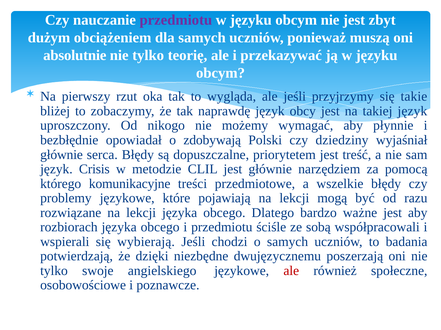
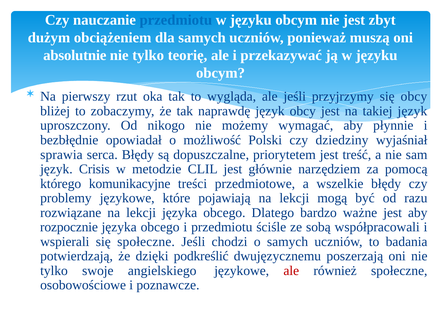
przedmiotu at (176, 20) colour: purple -> blue
się takie: takie -> obcy
zdobywają: zdobywają -> możliwość
głównie at (62, 155): głównie -> sprawia
rozbiorach: rozbiorach -> rozpocznie
się wybierają: wybierają -> społeczne
niezbędne: niezbędne -> podkreślić
